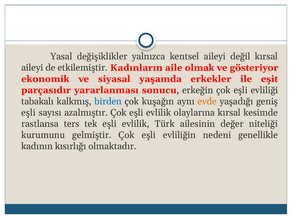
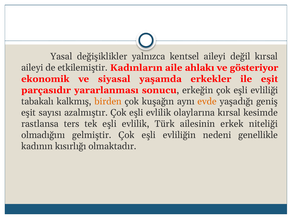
olmak: olmak -> ahlakı
birden colour: blue -> orange
eşli at (28, 113): eşli -> eşit
değer: değer -> erkek
kurumunu: kurumunu -> olmadığını
